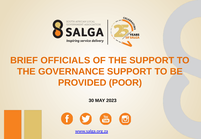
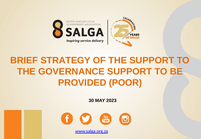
OFFICIALS: OFFICIALS -> STRATEGY
